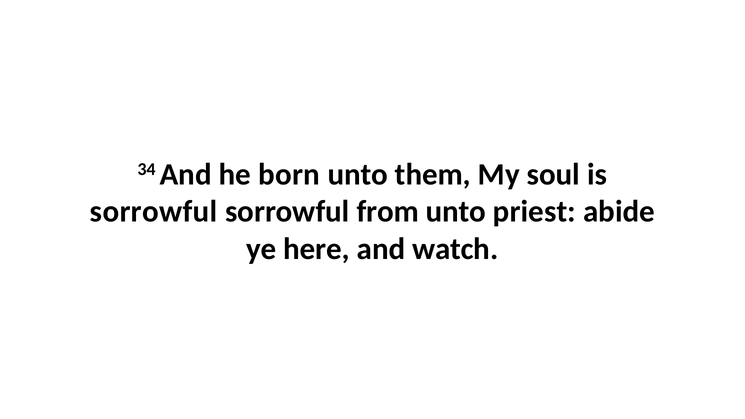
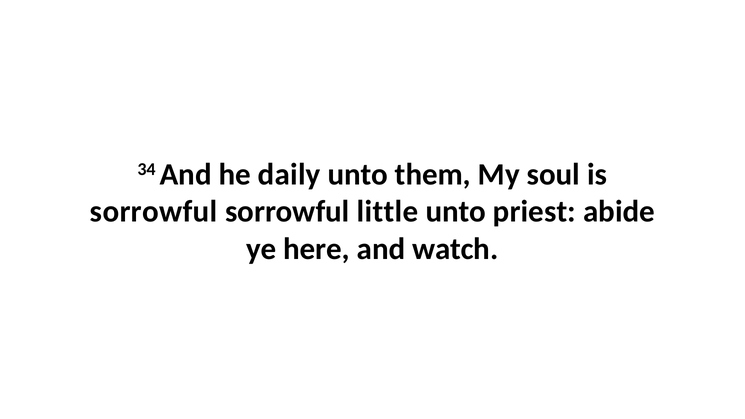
born: born -> daily
from: from -> little
